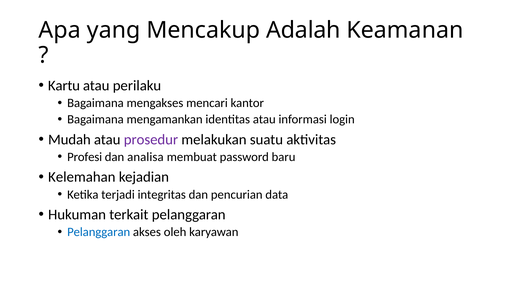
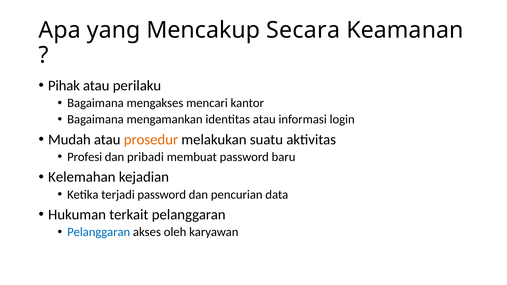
Adalah: Adalah -> Secara
Kartu: Kartu -> Pihak
prosedur colour: purple -> orange
analisa: analisa -> pribadi
terjadi integritas: integritas -> password
